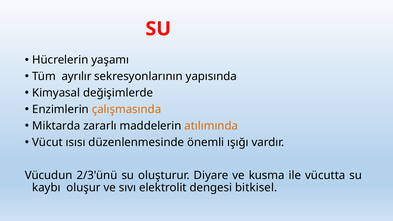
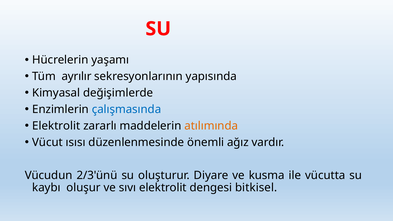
çalışmasında colour: orange -> blue
Miktarda at (56, 126): Miktarda -> Elektrolit
ışığı: ışığı -> ağız
